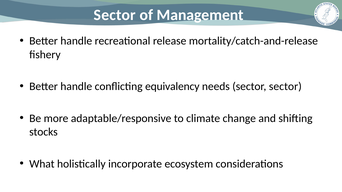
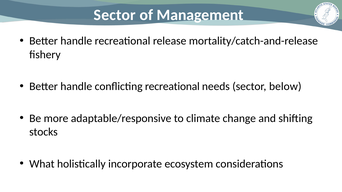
conflicting equivalency: equivalency -> recreational
sector sector: sector -> below
